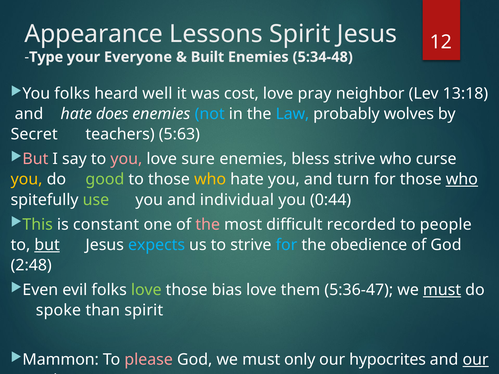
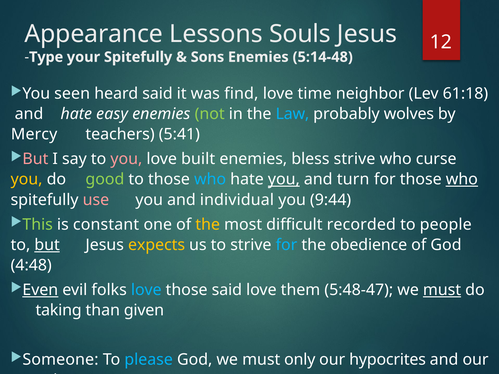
Lessons Spirit: Spirit -> Souls
your Everyone: Everyone -> Spitefully
Built: Built -> Sons
5:34-48: 5:34-48 -> 5:14-48
You folks: folks -> seen
heard well: well -> said
cost: cost -> find
pray: pray -> time
13:18: 13:18 -> 61:18
does: does -> easy
not colour: light blue -> light green
Secret: Secret -> Mercy
5:63: 5:63 -> 5:41
sure: sure -> built
who at (210, 180) colour: yellow -> light blue
you at (284, 180) underline: none -> present
use colour: light green -> pink
0:44: 0:44 -> 9:44
the at (208, 225) colour: pink -> yellow
expects colour: light blue -> yellow
2:48: 2:48 -> 4:48
Even underline: none -> present
love at (146, 290) colour: light green -> light blue
those bias: bias -> said
5:36-47: 5:36-47 -> 5:48-47
spoke: spoke -> taking
than spirit: spirit -> given
Mammon: Mammon -> Someone
please colour: pink -> light blue
our at (476, 360) underline: present -> none
